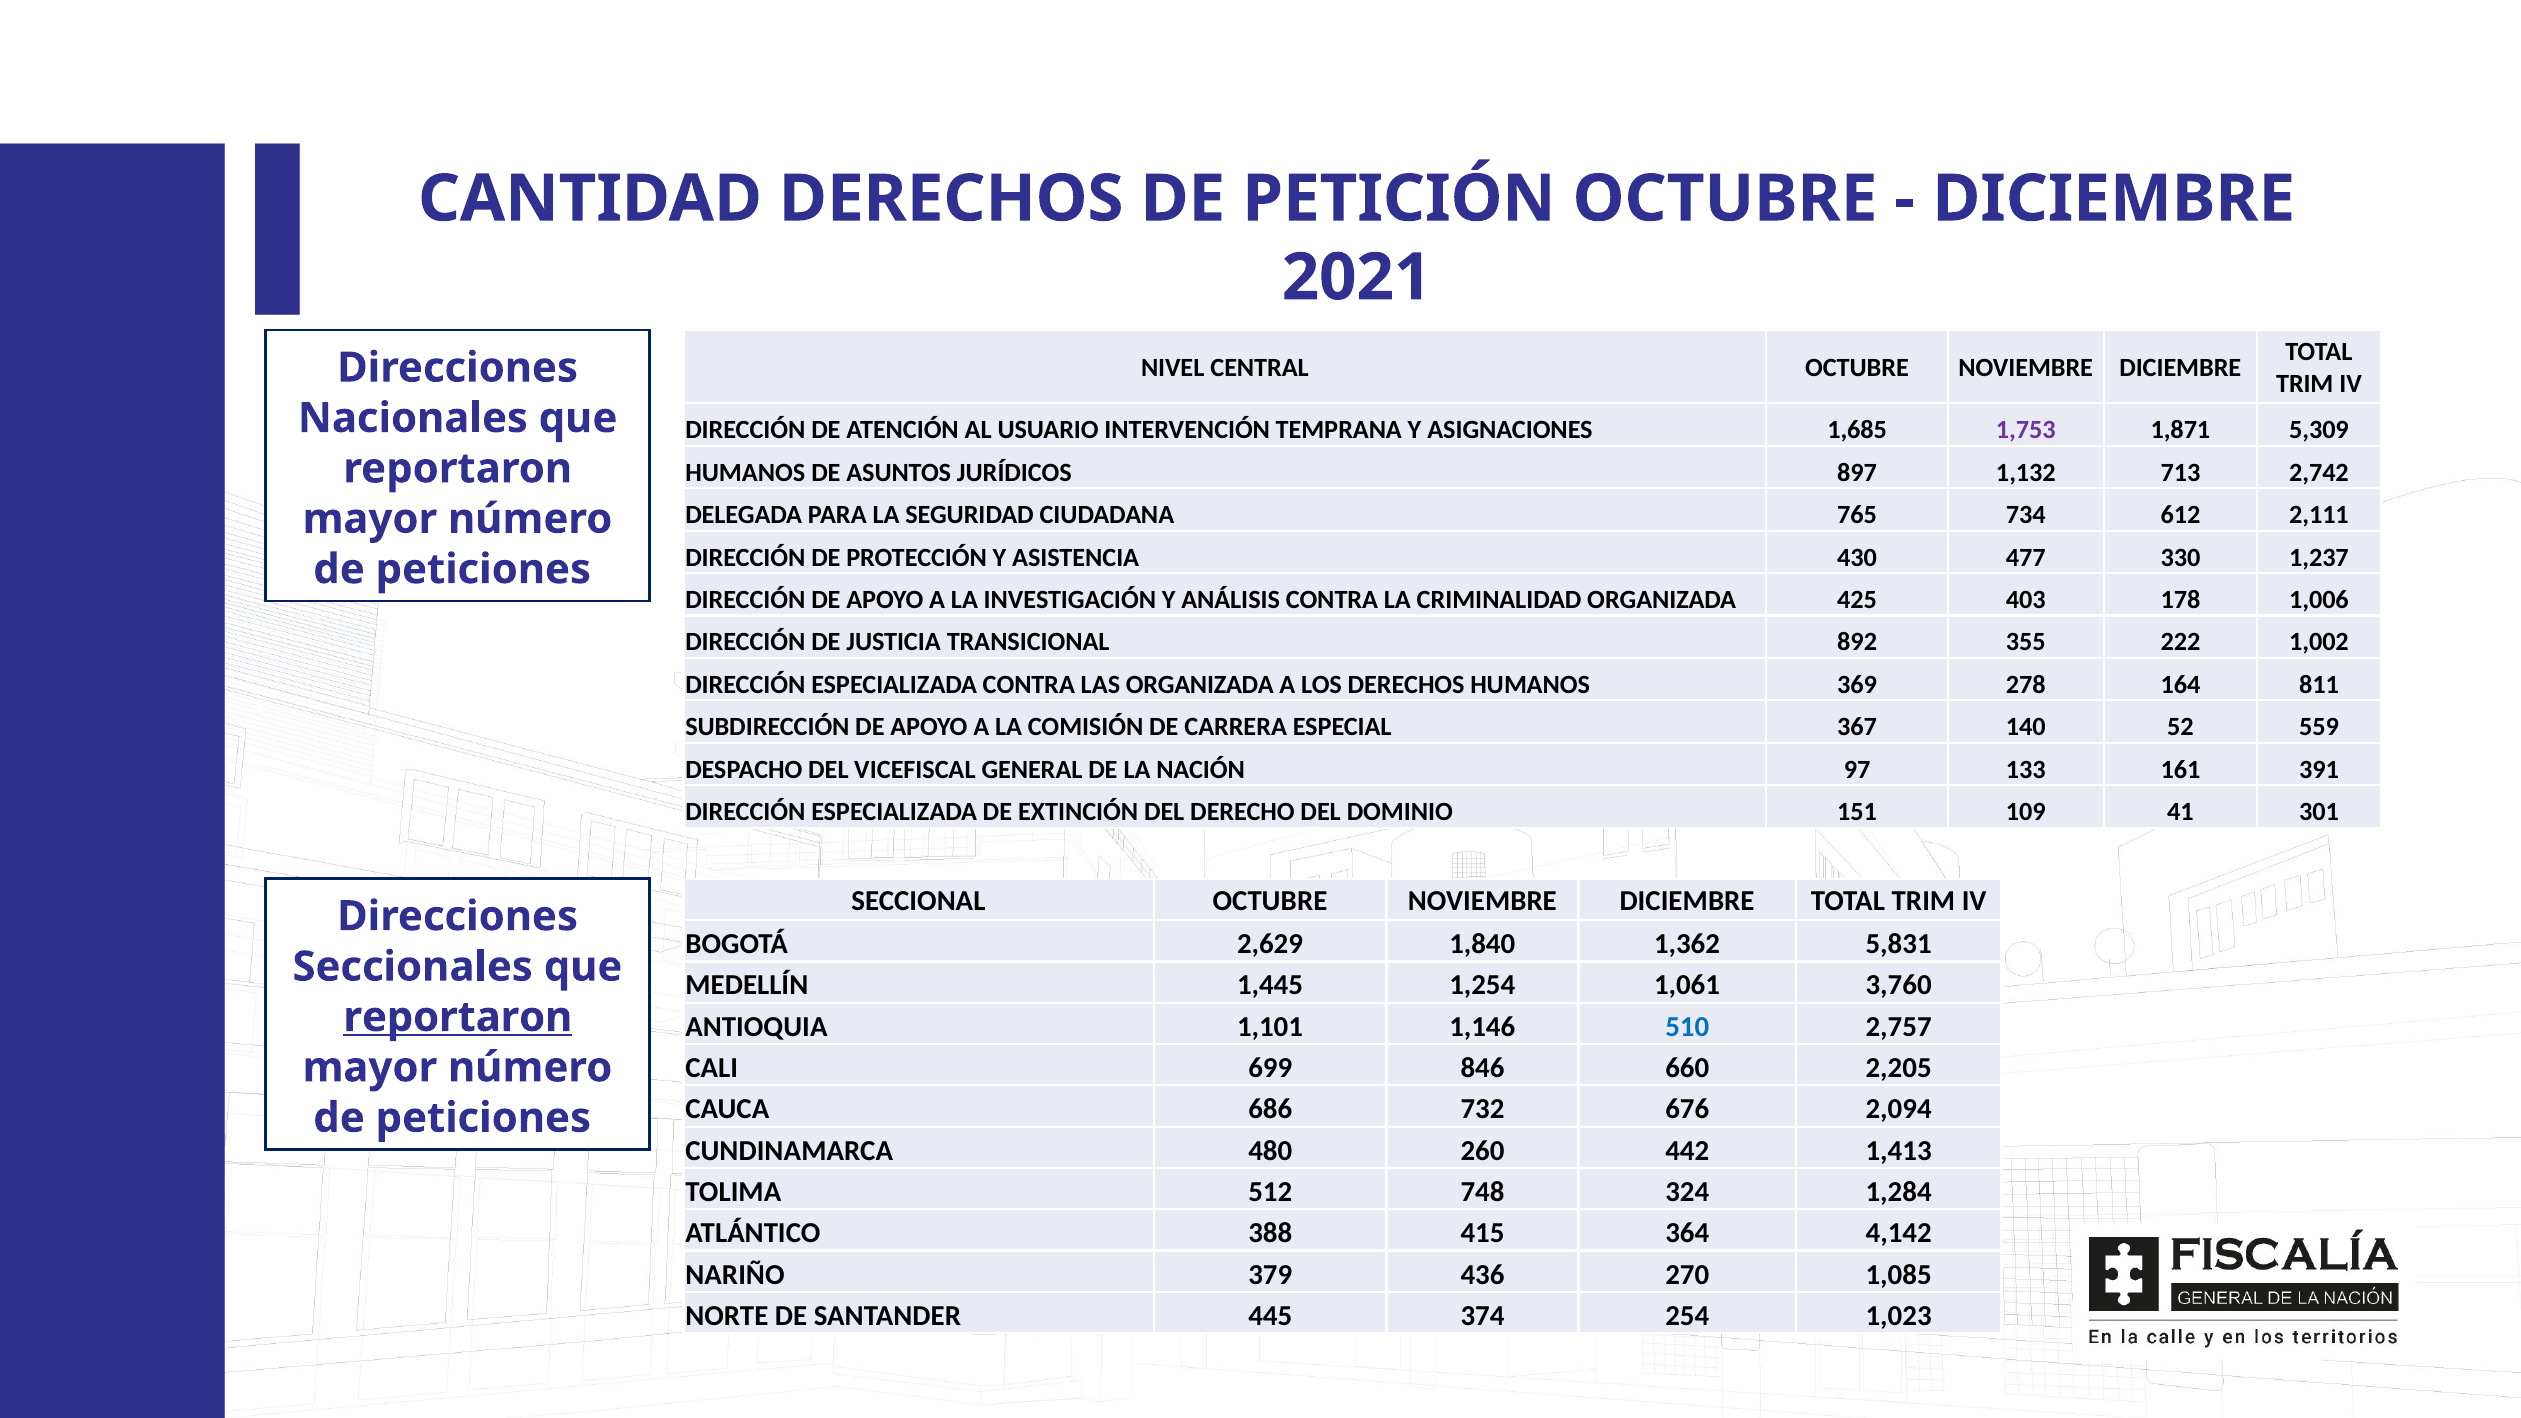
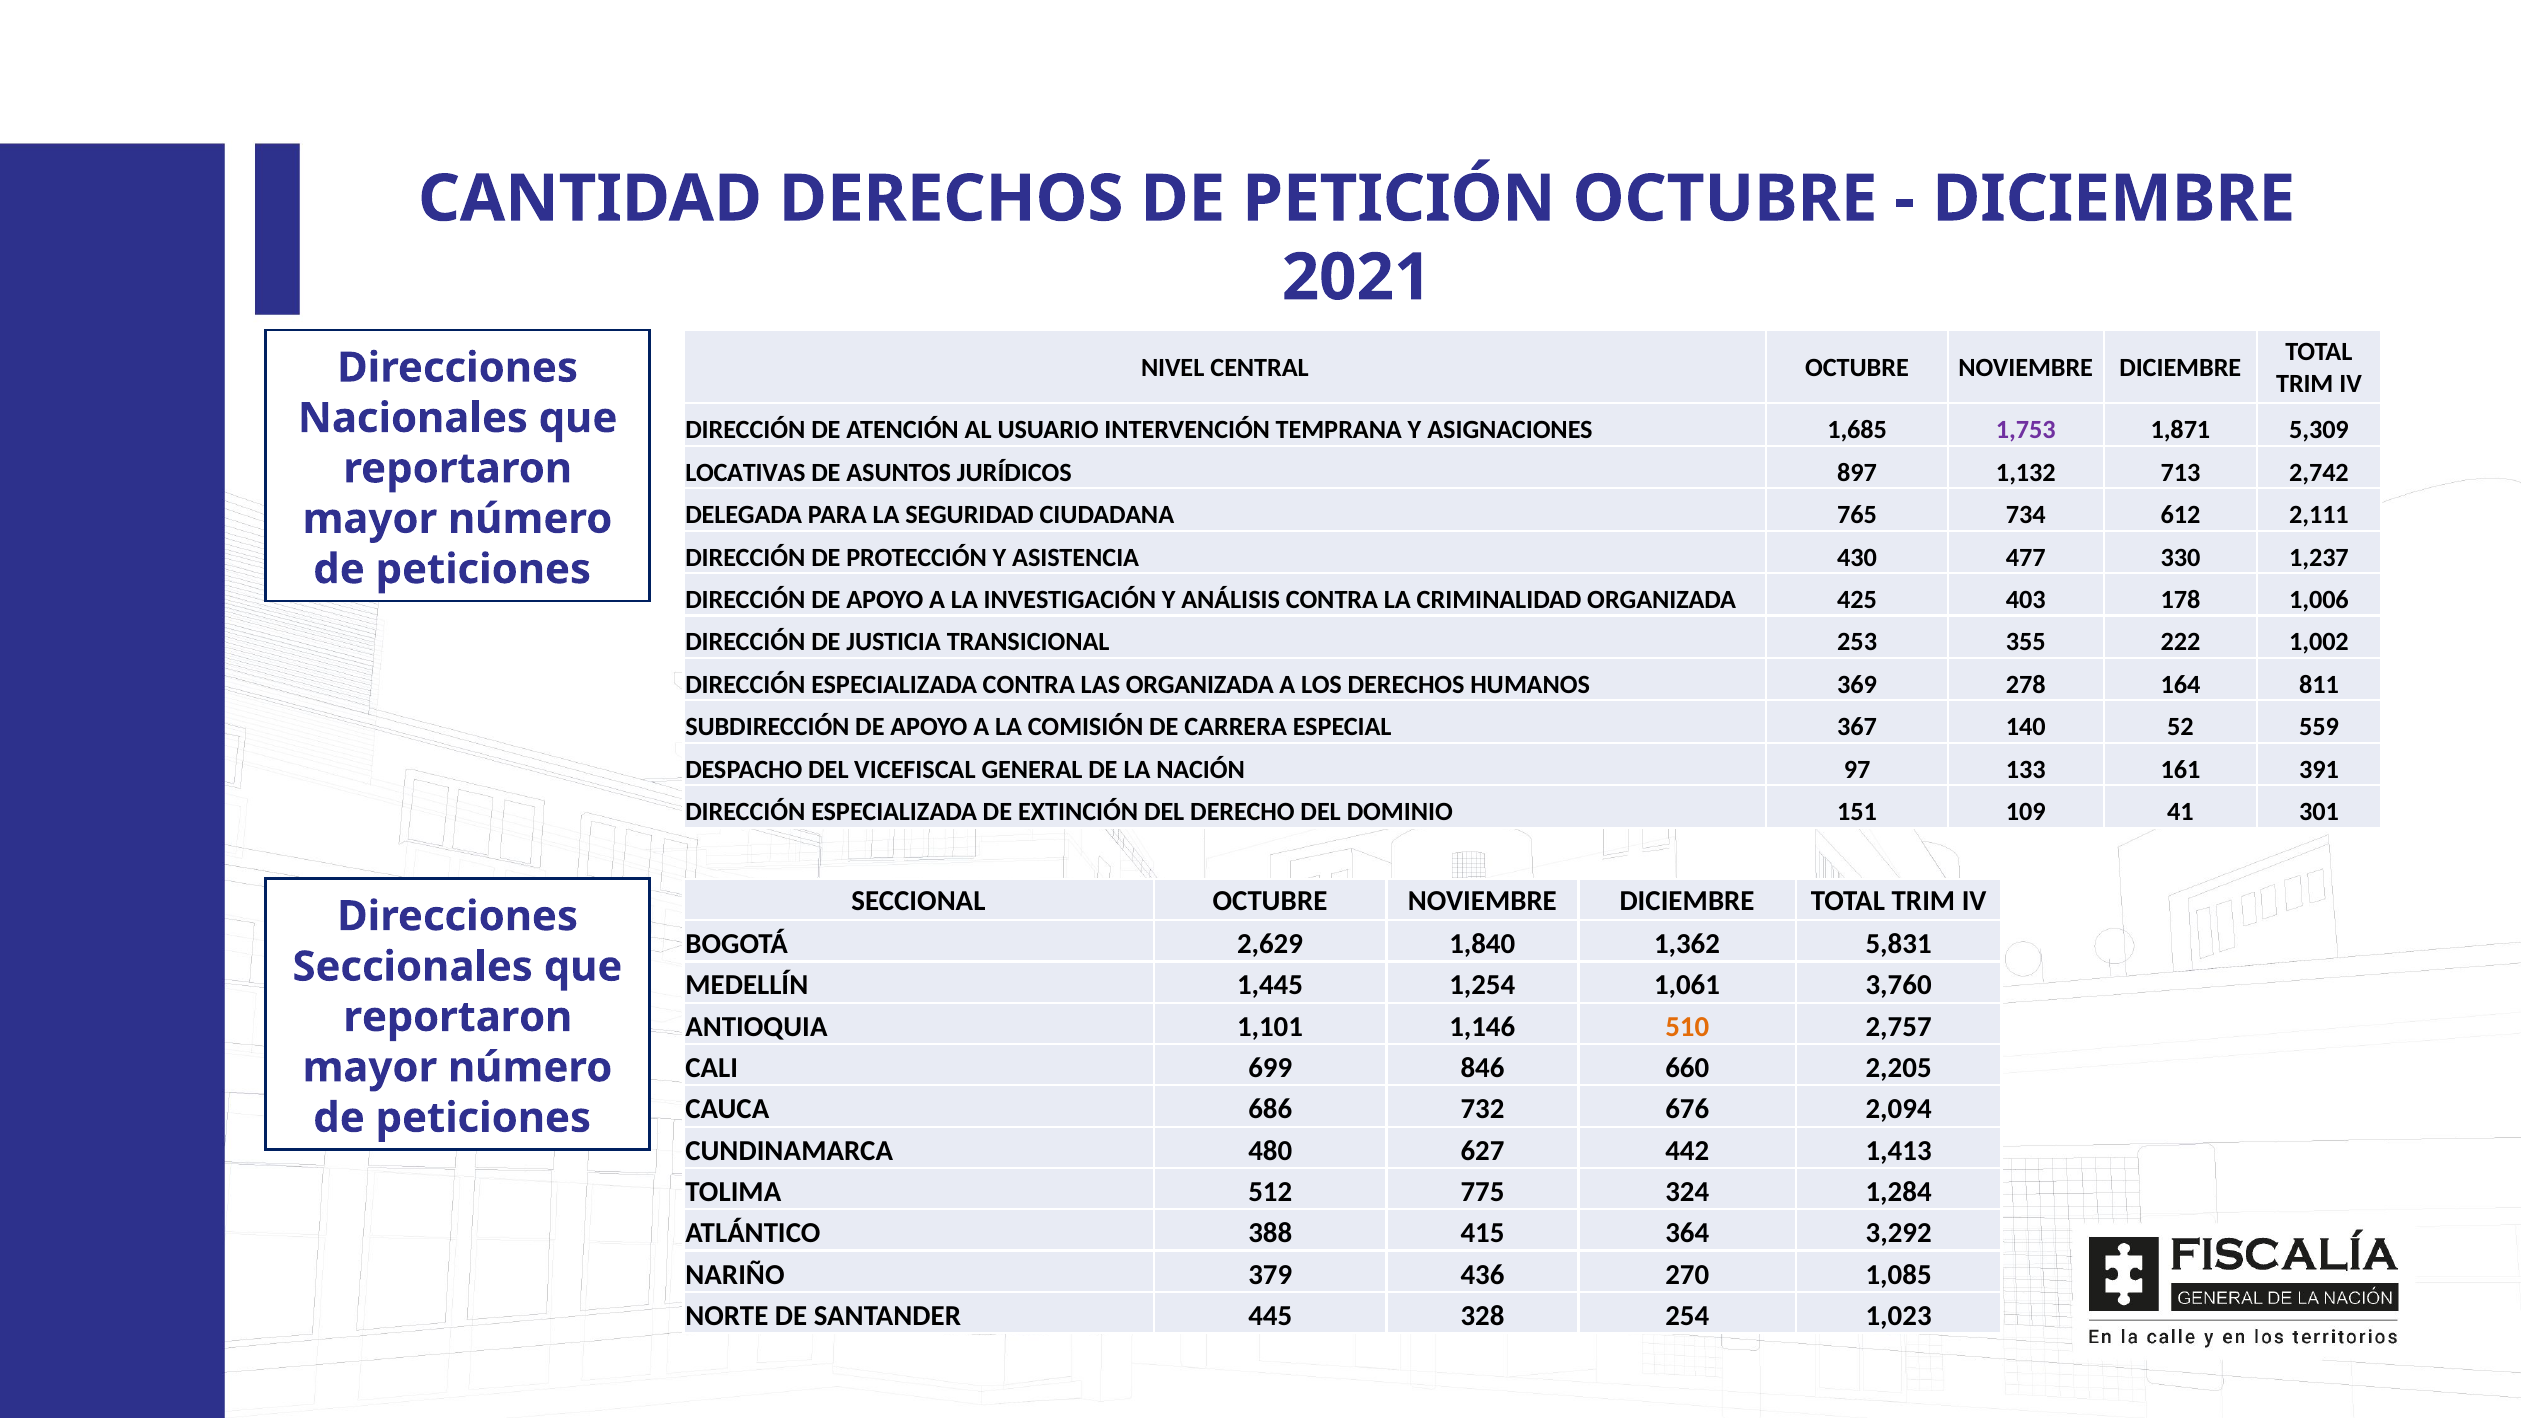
HUMANOS at (745, 473): HUMANOS -> LOCATIVAS
892: 892 -> 253
reportaron at (458, 1017) underline: present -> none
510 colour: blue -> orange
260: 260 -> 627
748: 748 -> 775
4,142: 4,142 -> 3,292
374: 374 -> 328
